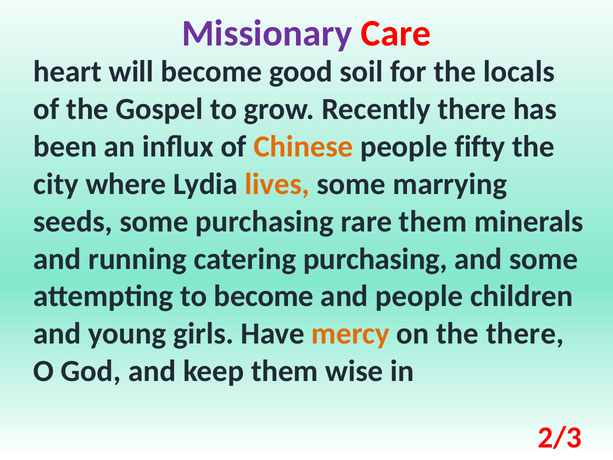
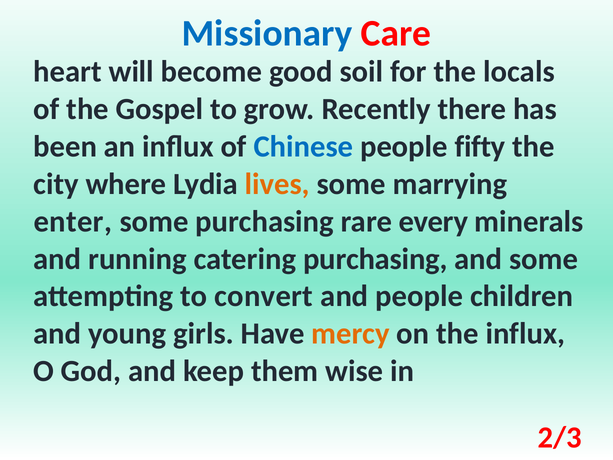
Missionary colour: purple -> blue
Chinese colour: orange -> blue
seeds: seeds -> enter
rare them: them -> every
to become: become -> convert
the there: there -> influx
